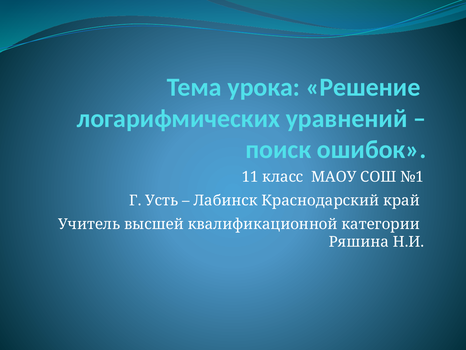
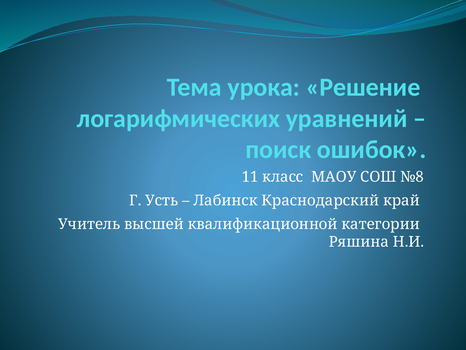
№1: №1 -> №8
